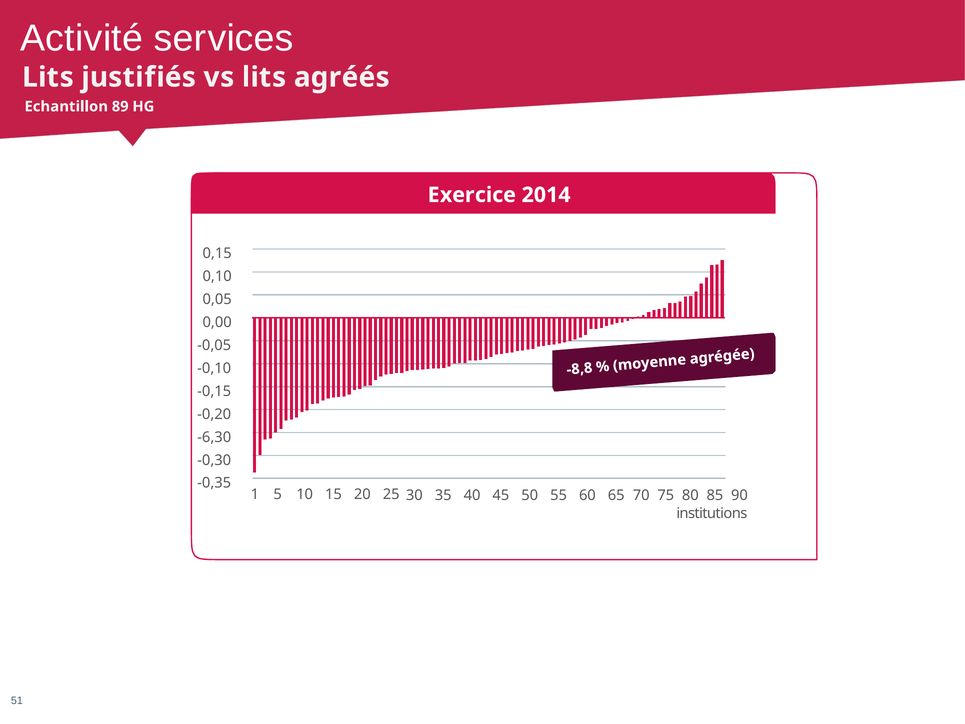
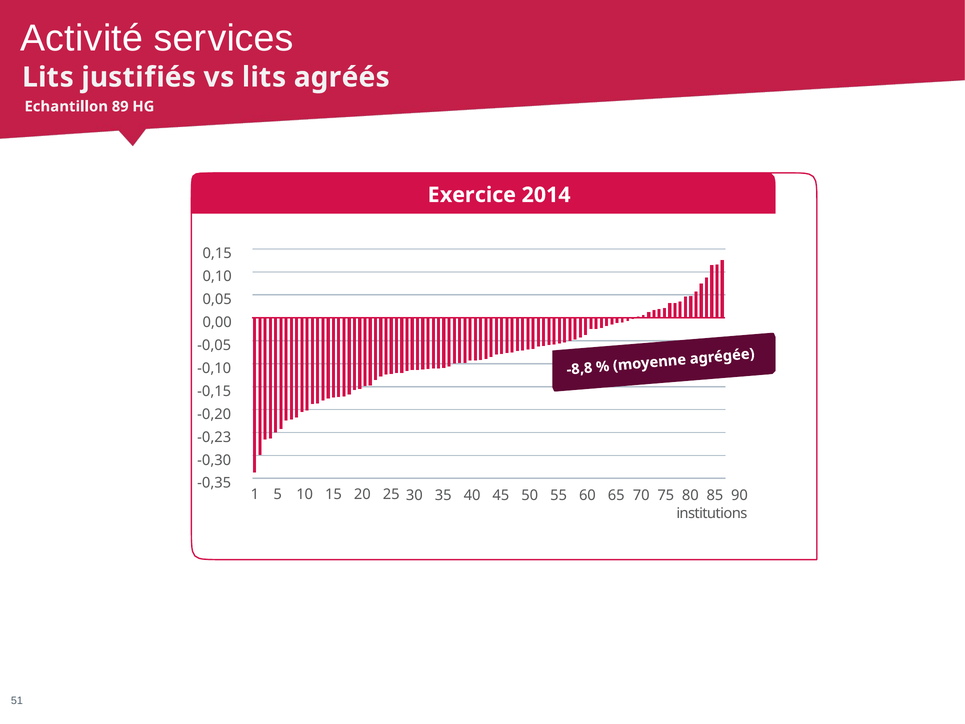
-6,30: -6,30 -> -0,23
